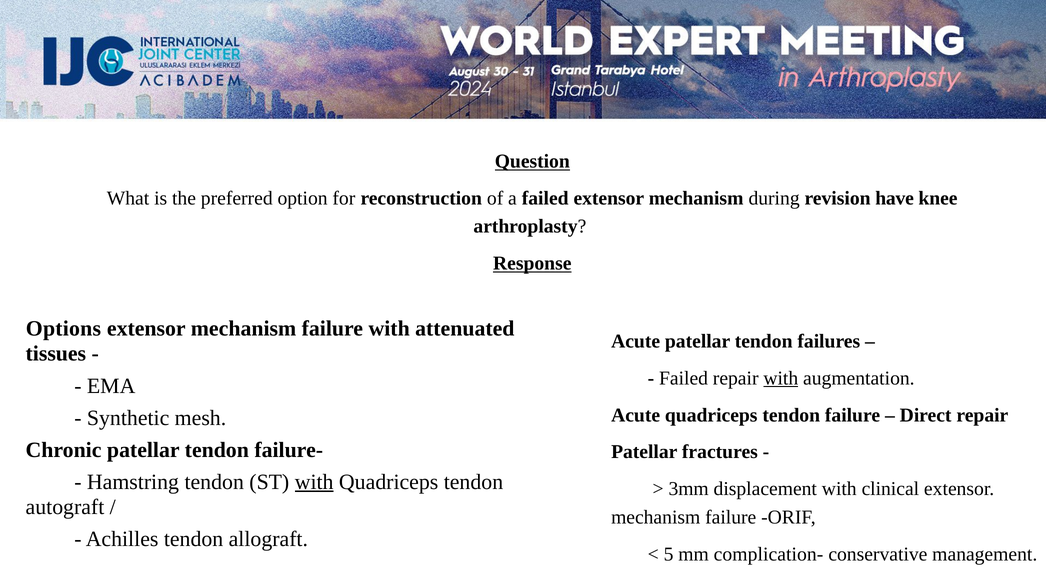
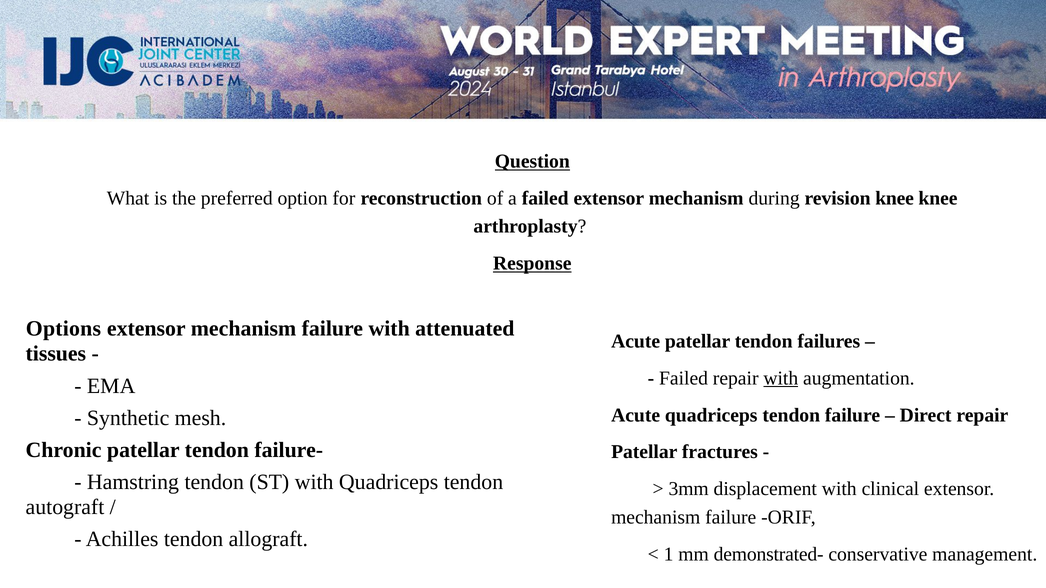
revision have: have -> knee
with at (314, 482) underline: present -> none
5: 5 -> 1
complication-: complication- -> demonstrated-
